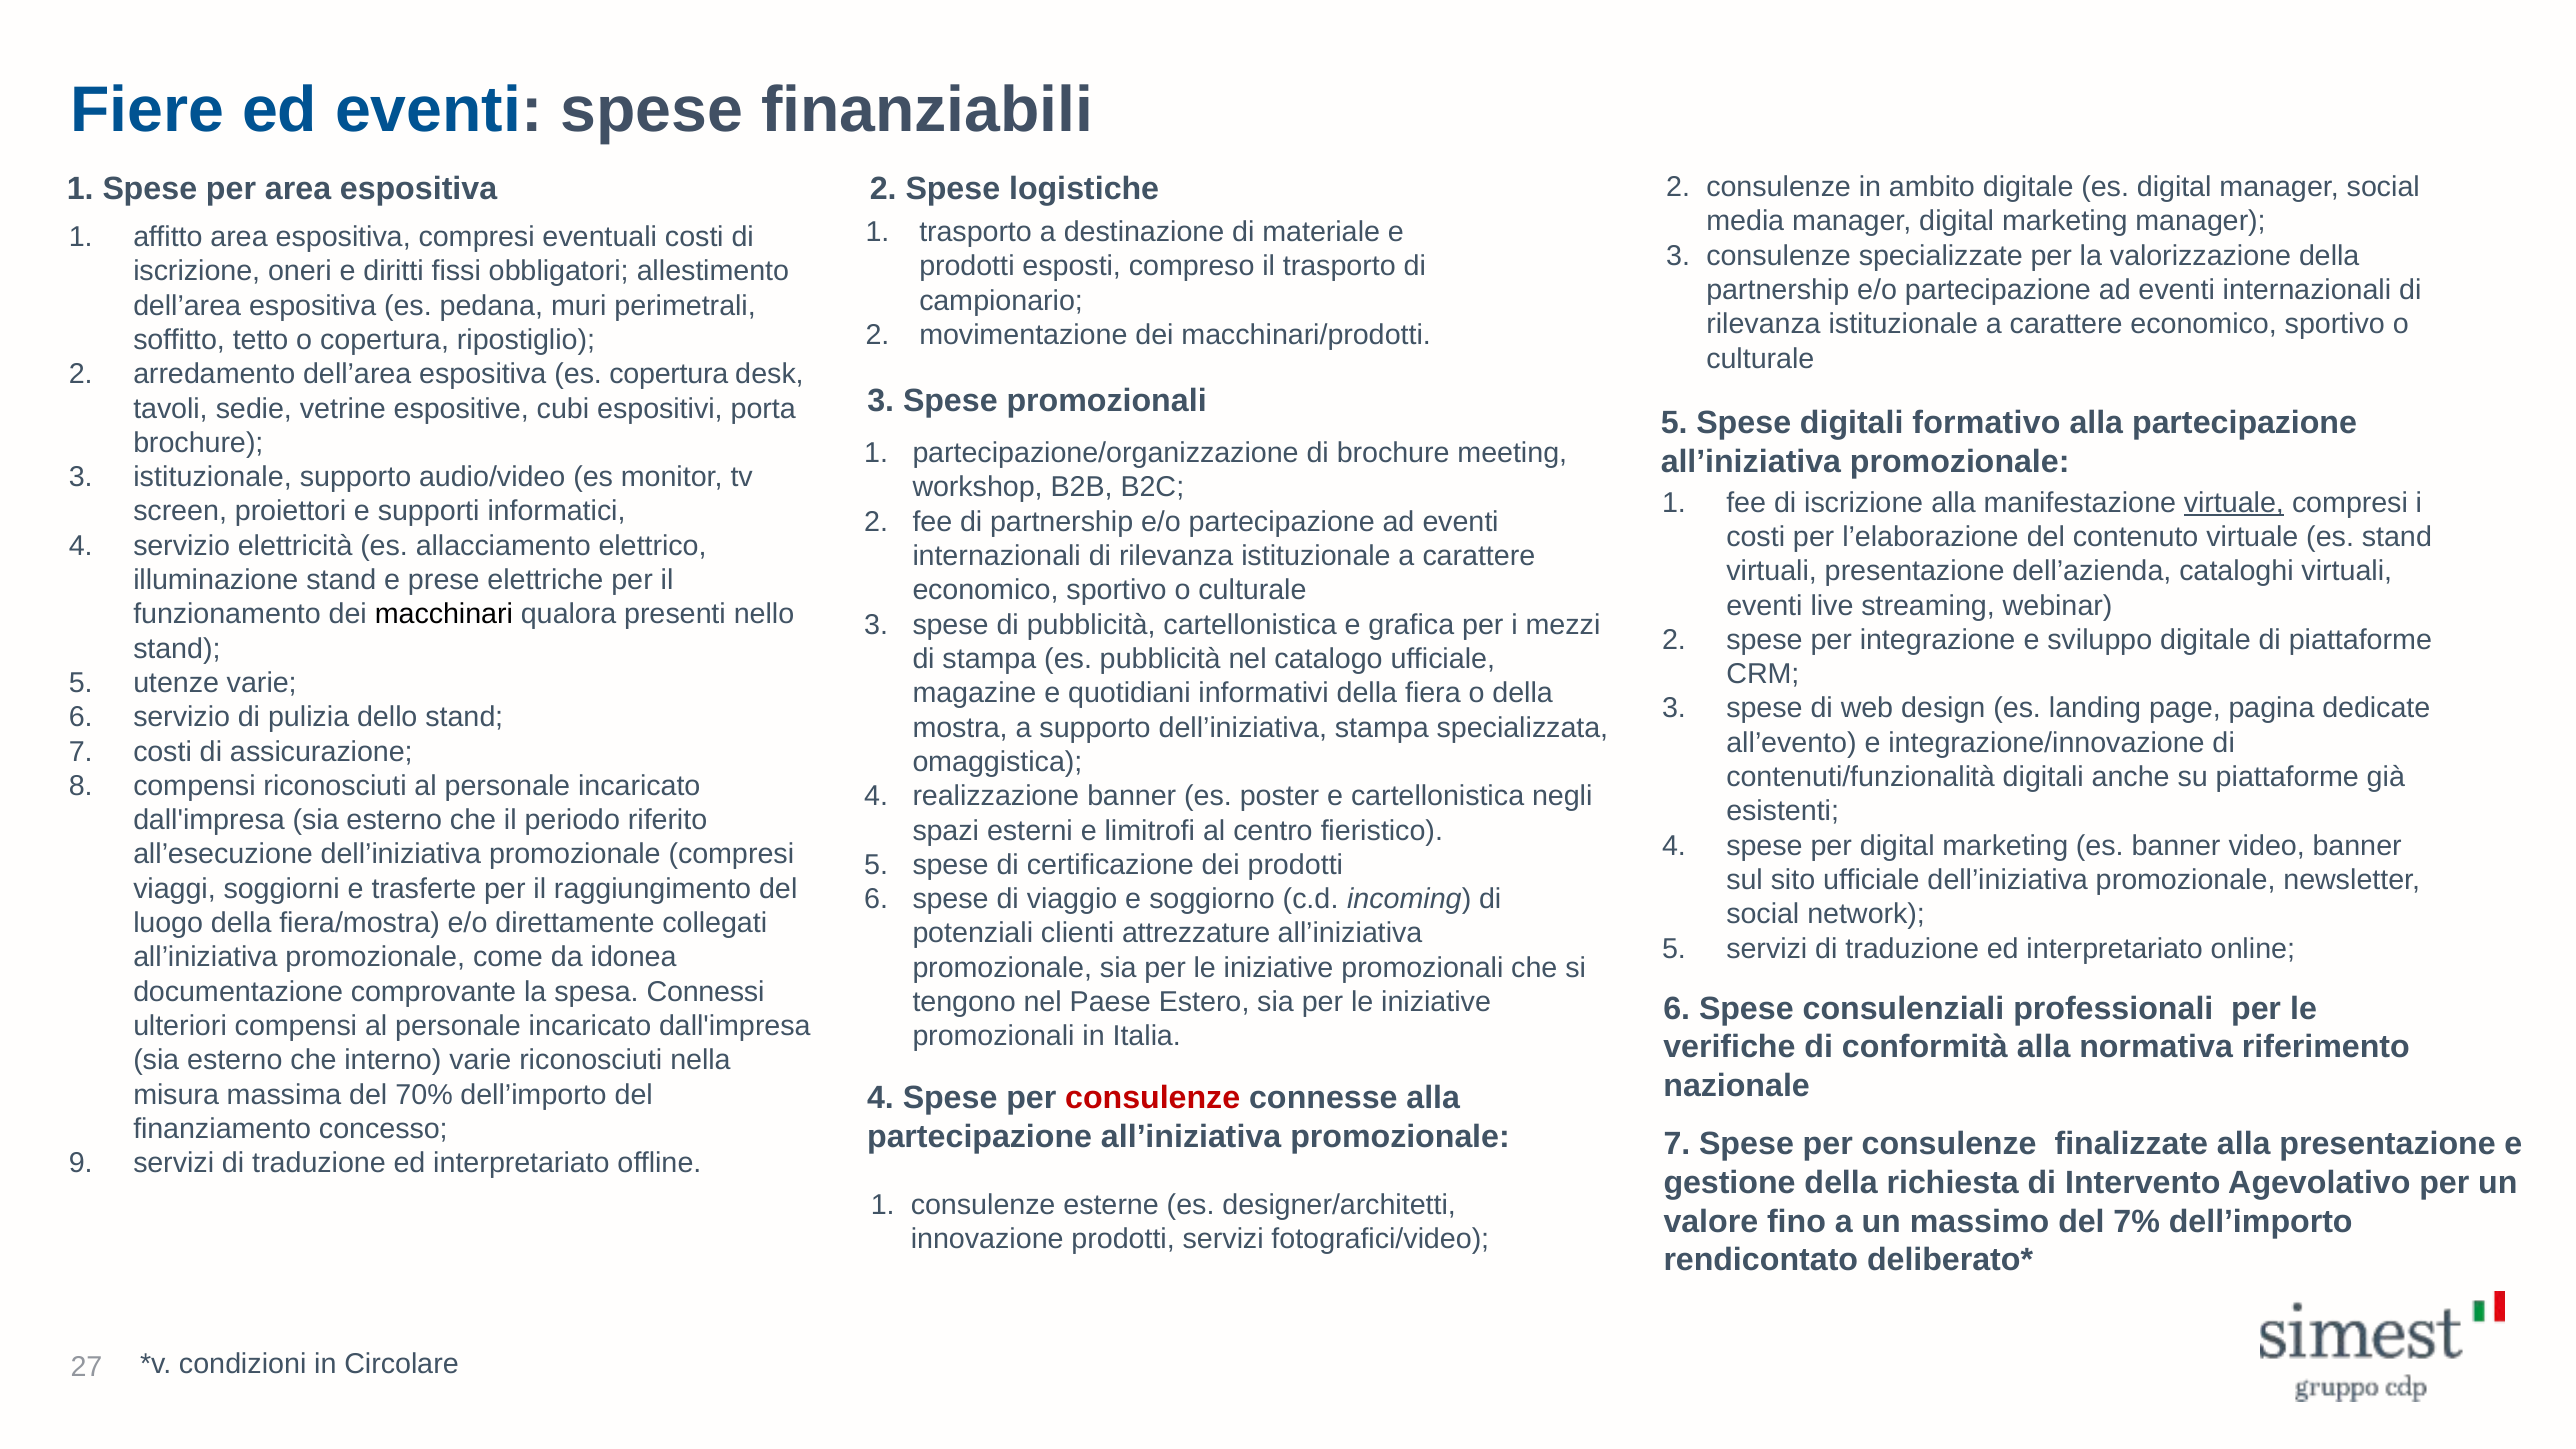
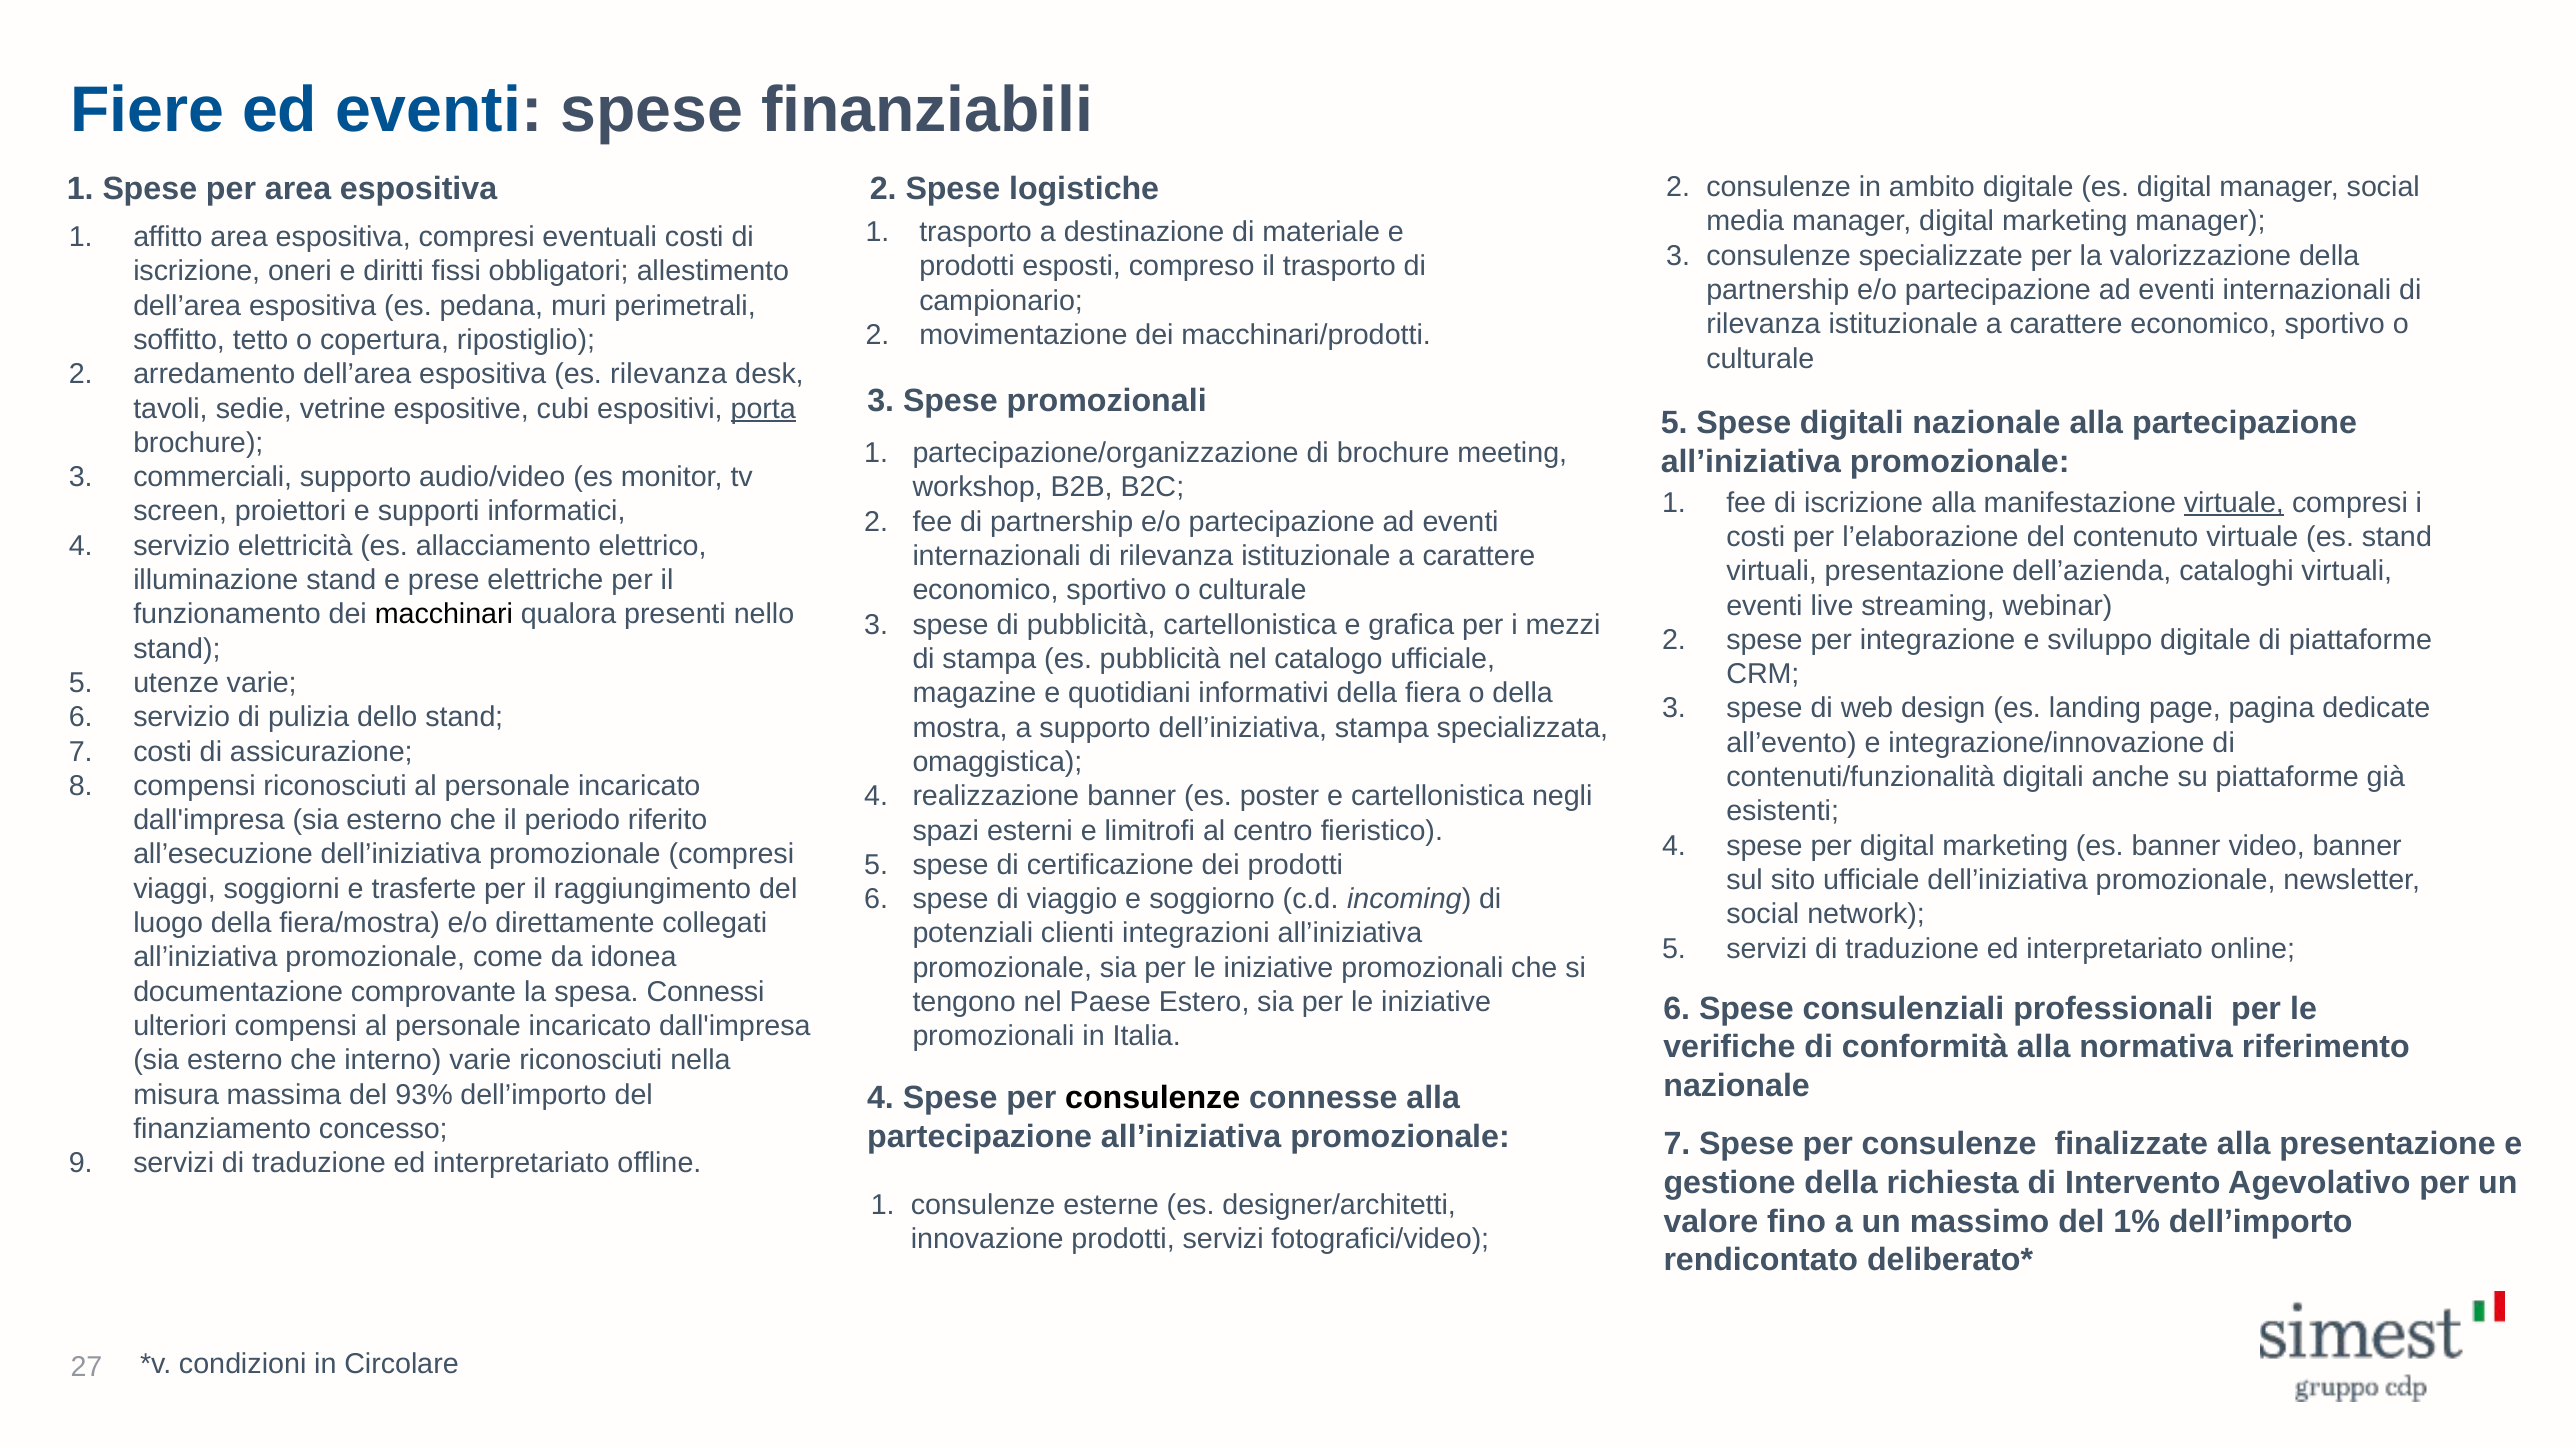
es copertura: copertura -> rilevanza
porta underline: none -> present
digitali formativo: formativo -> nazionale
3 istituzionale: istituzionale -> commerciali
attrezzature: attrezzature -> integrazioni
70%: 70% -> 93%
consulenze at (1153, 1098) colour: red -> black
7%: 7% -> 1%
